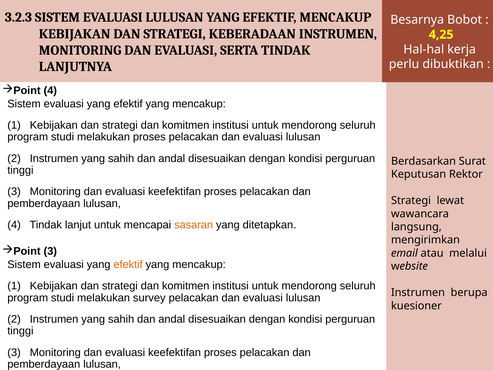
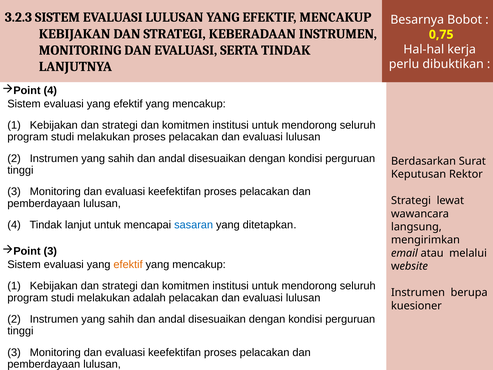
4,25: 4,25 -> 0,75
sasaran at (194, 225) colour: orange -> blue
survey: survey -> adalah
